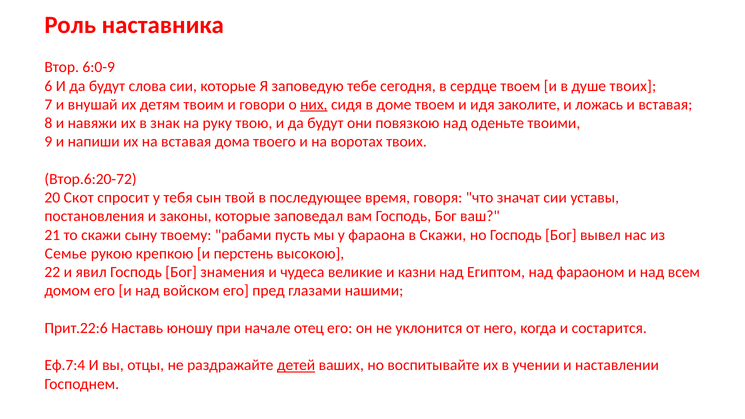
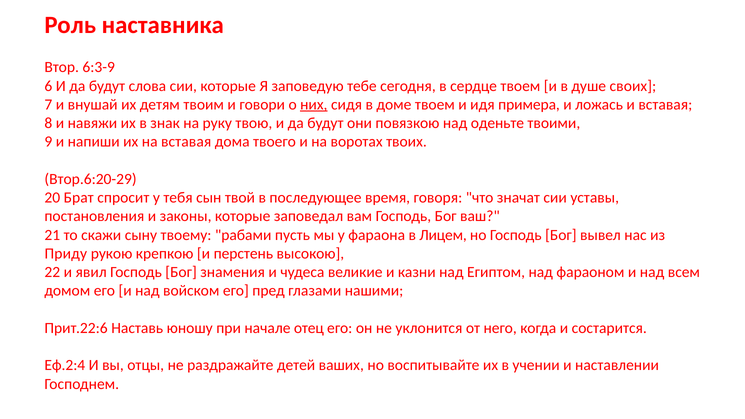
6:0-9: 6:0-9 -> 6:3-9
душе твоих: твоих -> своих
заколите: заколите -> примера
Втор.6:20-72: Втор.6:20-72 -> Втор.6:20-29
Скот: Скот -> Брат
в Скажи: Скажи -> Лицем
Семье: Семье -> Приду
Еф.7:4: Еф.7:4 -> Еф.2:4
детей underline: present -> none
